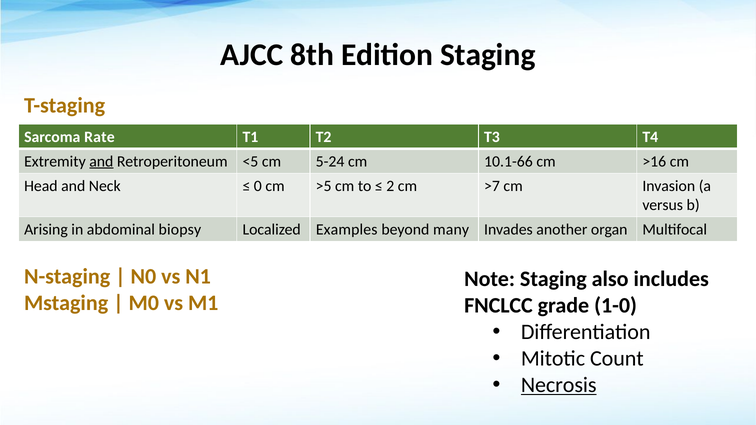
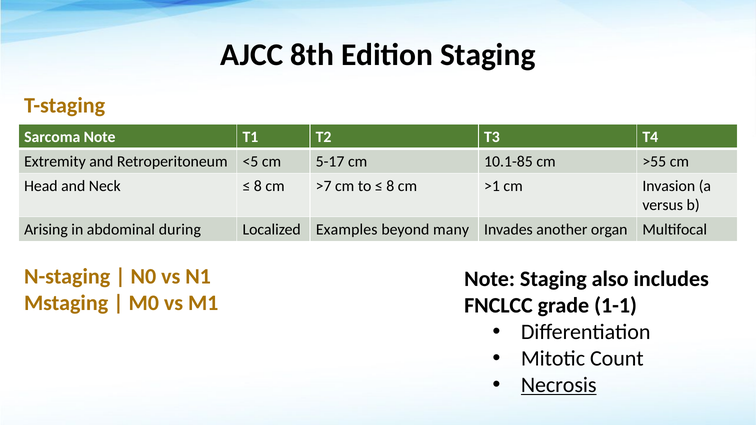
Sarcoma Rate: Rate -> Note
and at (101, 162) underline: present -> none
5-24: 5-24 -> 5-17
10.1-66: 10.1-66 -> 10.1-85
>16: >16 -> >55
0 at (258, 186): 0 -> 8
>5: >5 -> >7
2 at (390, 186): 2 -> 8
>7: >7 -> >1
biopsy: biopsy -> during
1-0: 1-0 -> 1-1
